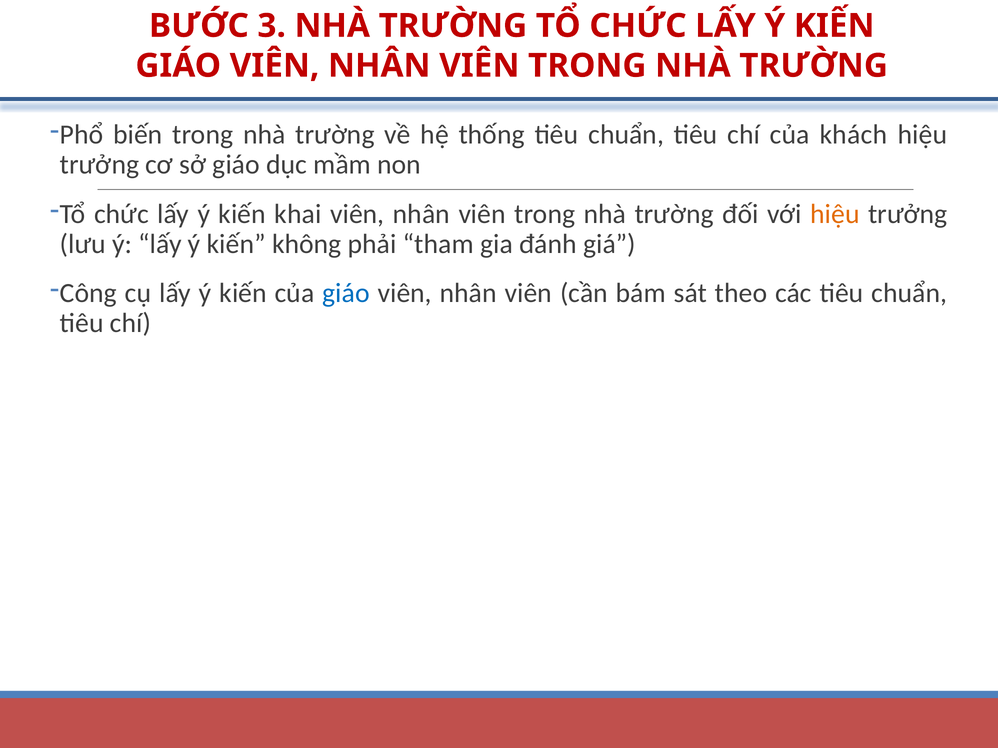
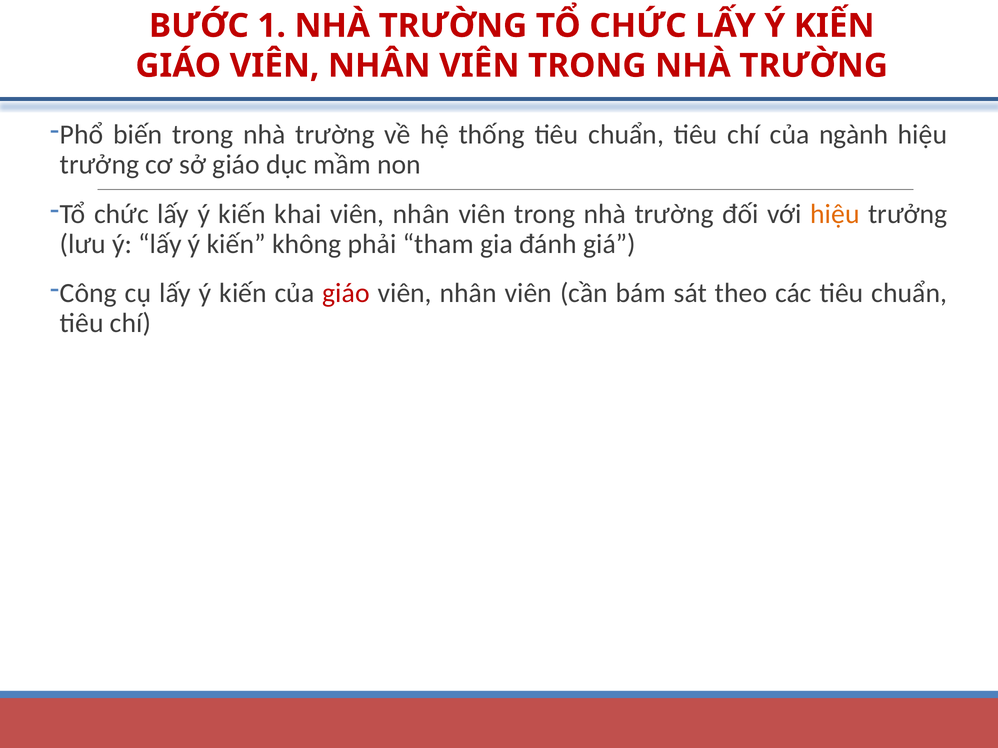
3: 3 -> 1
khách: khách -> ngành
giáo at (346, 293) colour: blue -> red
